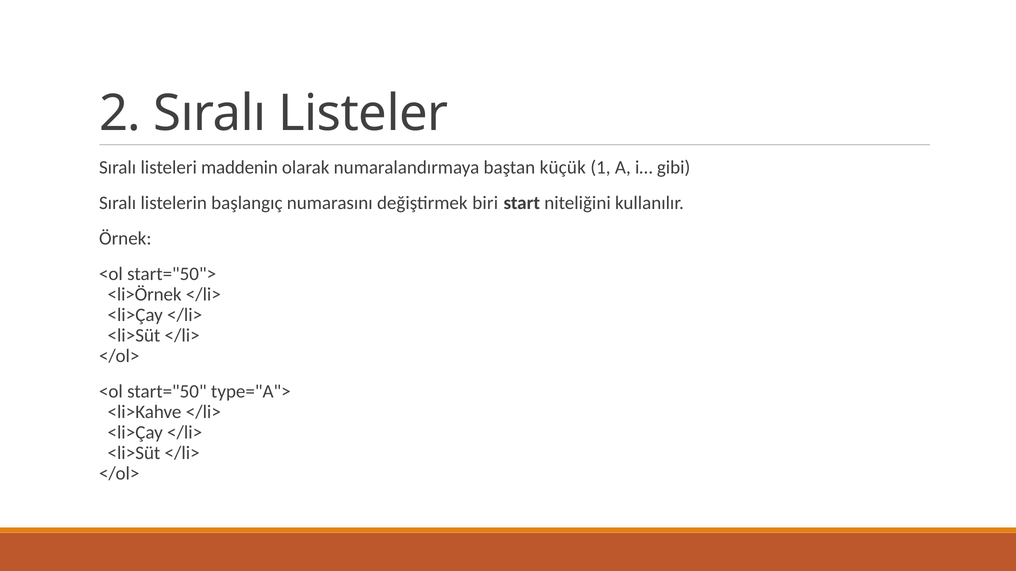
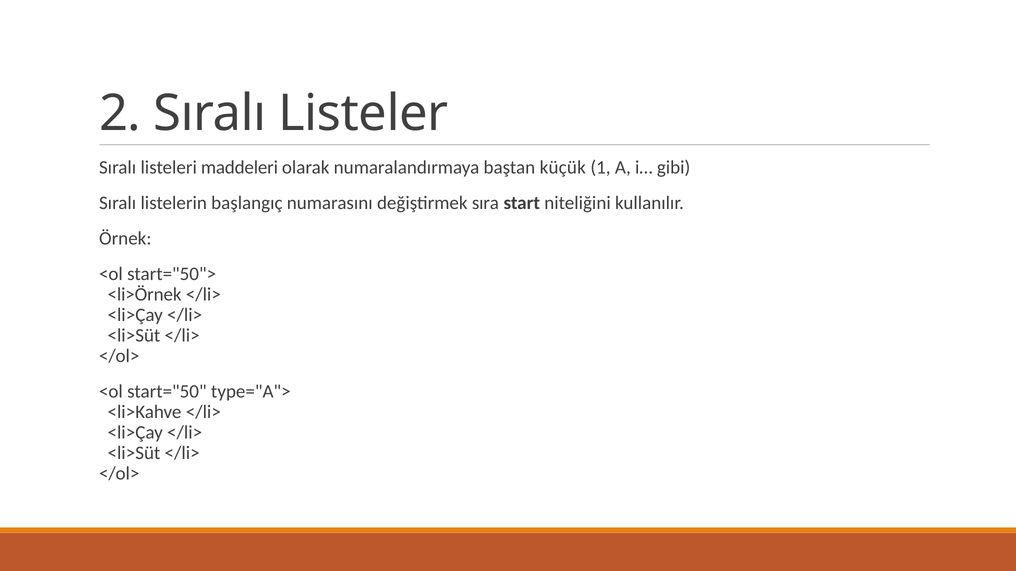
maddenin: maddenin -> maddeleri
biri: biri -> sıra
